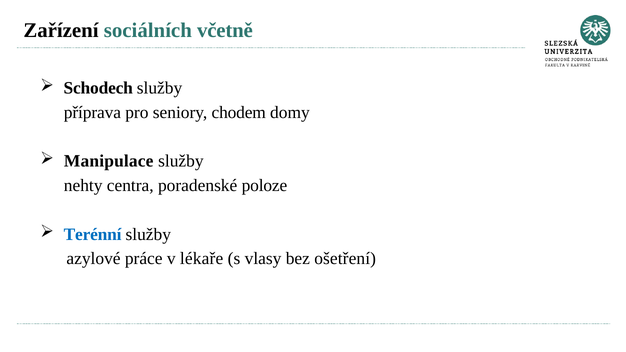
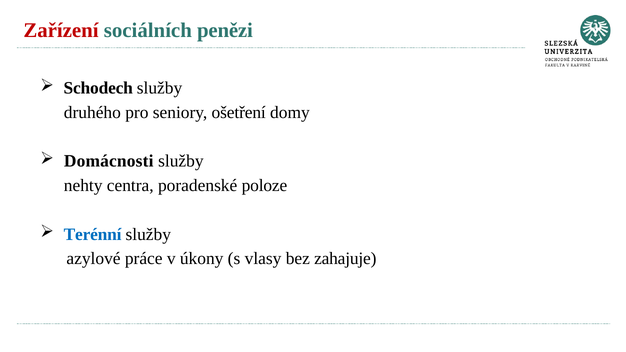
Zařízení colour: black -> red
včetně: včetně -> penězi
příprava: příprava -> druhého
chodem: chodem -> ošetření
Manipulace: Manipulace -> Domácnosti
lékaře: lékaře -> úkony
ošetření: ošetření -> zahajuje
